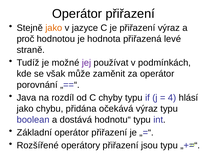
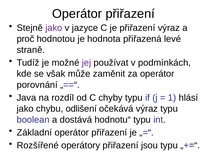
jako at (54, 28) colour: orange -> purple
4: 4 -> 1
přidána: přidána -> odlišení
